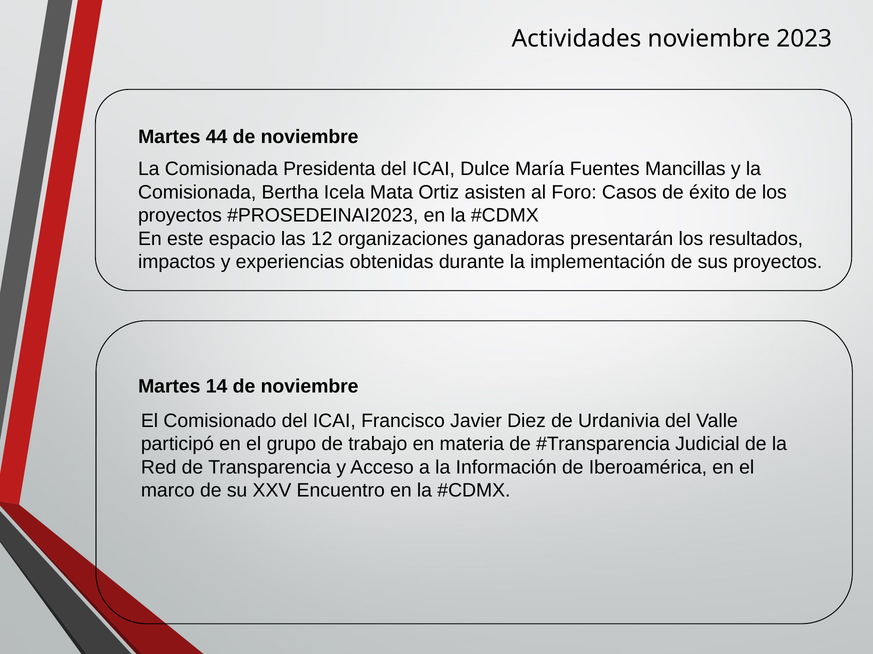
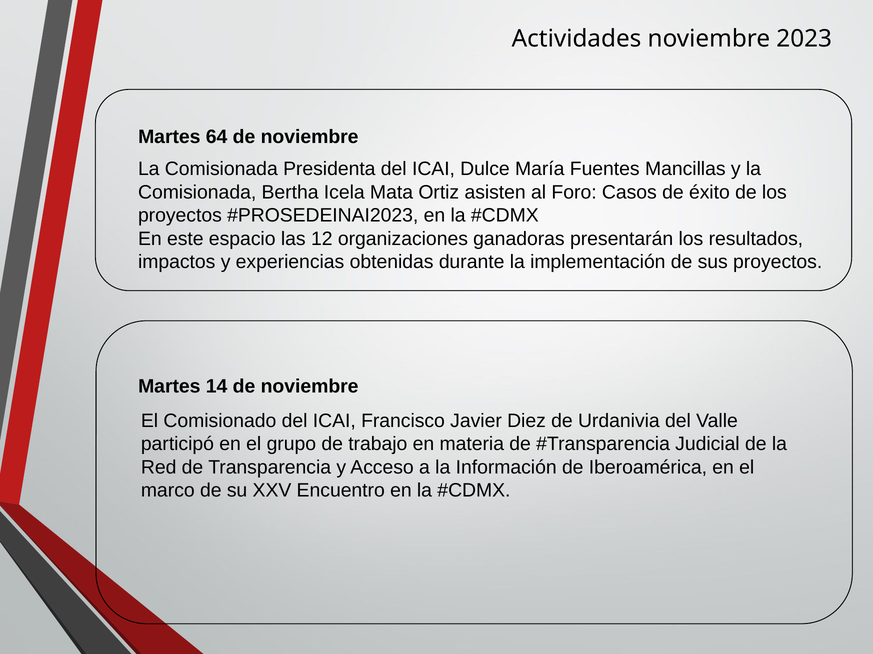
44: 44 -> 64
